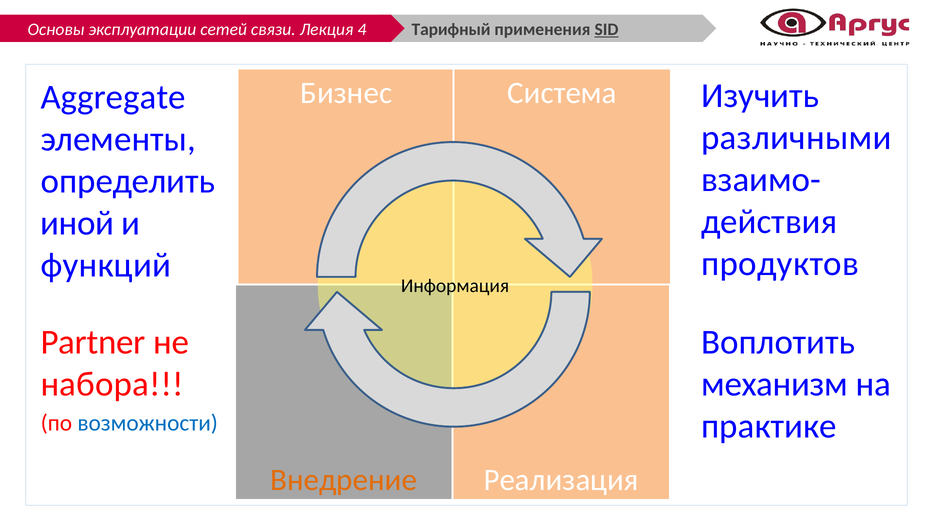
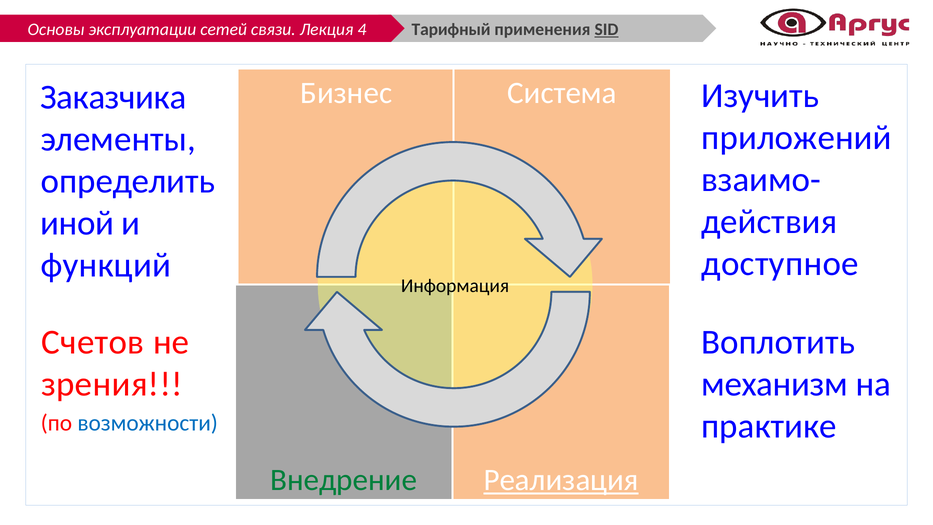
Aggregate: Aggregate -> Заказчика
различными: различными -> приложений
продуктов: продуктов -> доступное
Partner: Partner -> Счетов
набора: набора -> зрения
Внедрение colour: orange -> green
Реализация underline: none -> present
